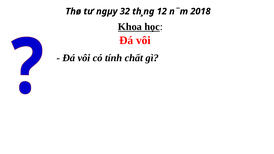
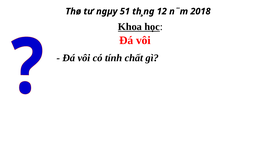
32: 32 -> 51
